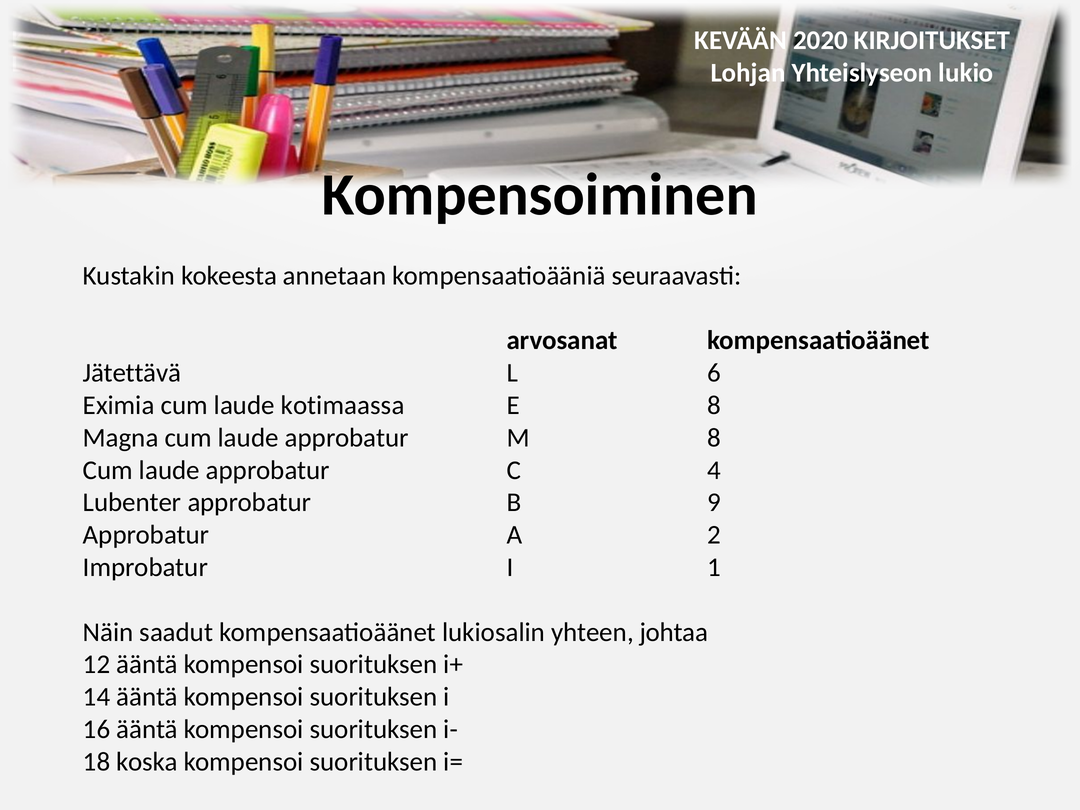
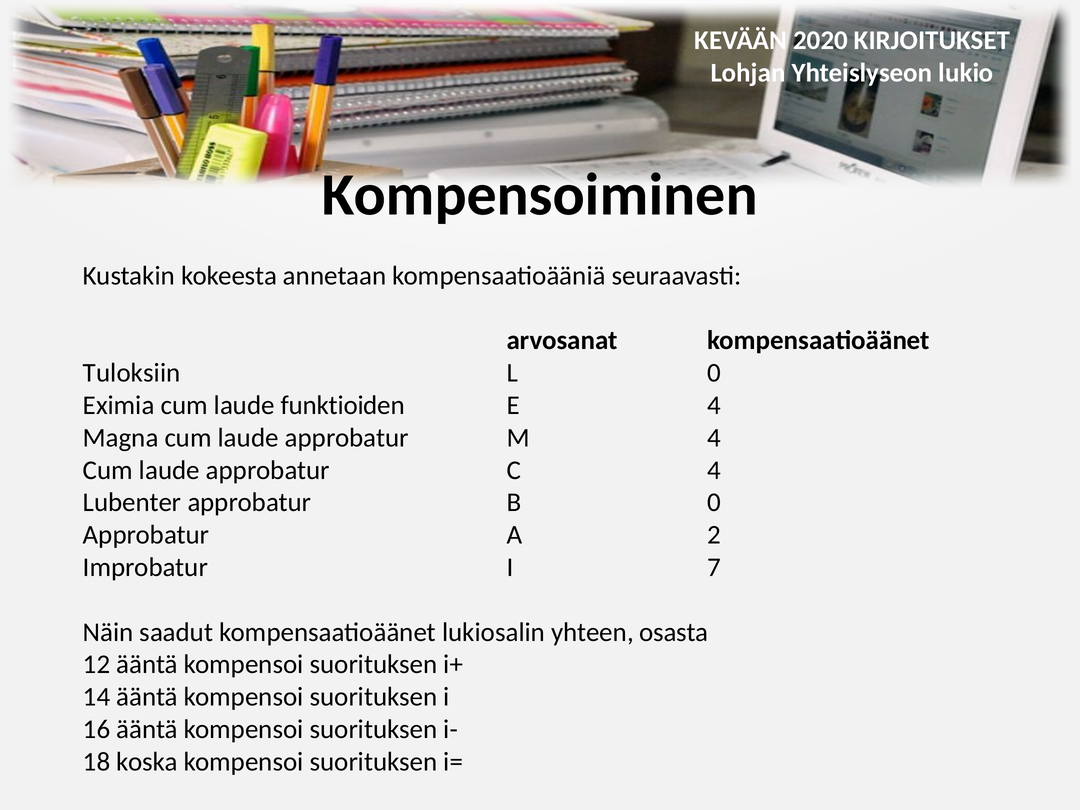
Jätettävä: Jätettävä -> Tuloksiin
L 6: 6 -> 0
kotimaassa: kotimaassa -> funktioiden
E 8: 8 -> 4
M 8: 8 -> 4
B 9: 9 -> 0
1: 1 -> 7
johtaa: johtaa -> osasta
